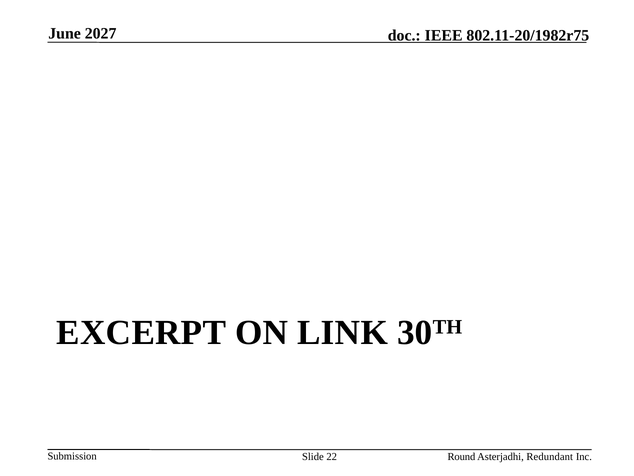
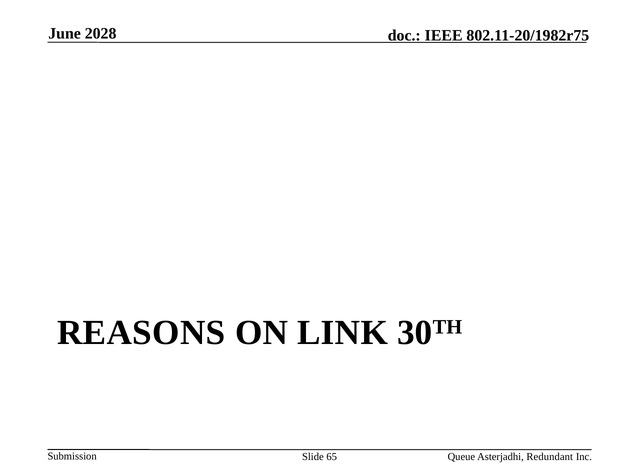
2027: 2027 -> 2028
EXCERPT: EXCERPT -> REASONS
22: 22 -> 65
Round: Round -> Queue
